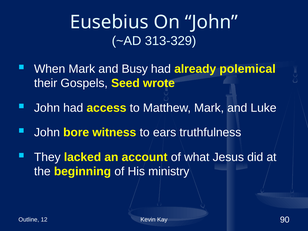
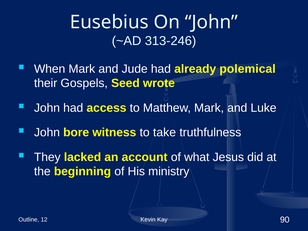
313-329: 313-329 -> 313-246
Busy: Busy -> Jude
ears: ears -> take
